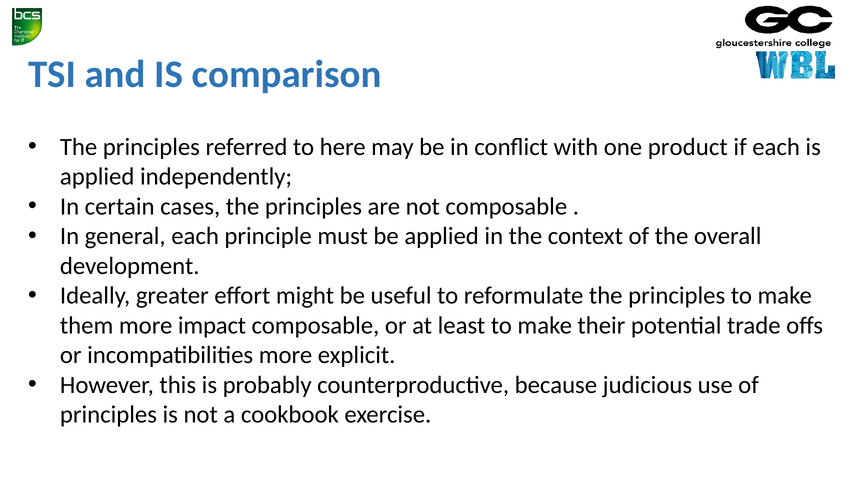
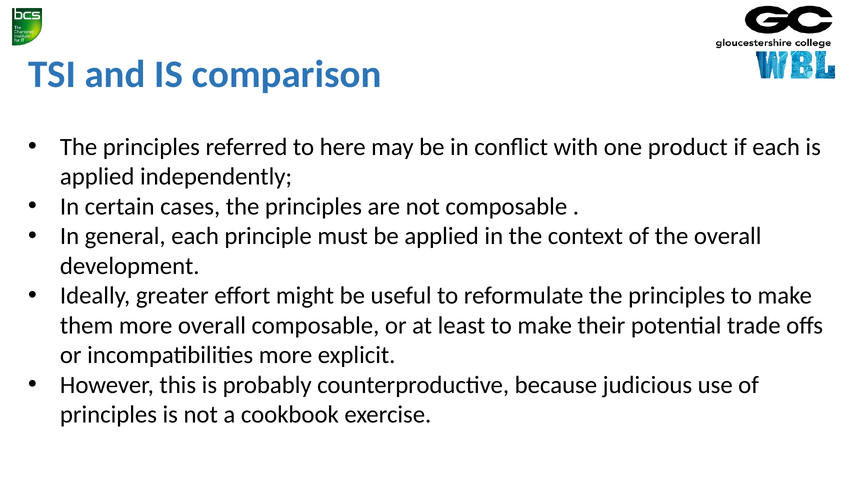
more impact: impact -> overall
